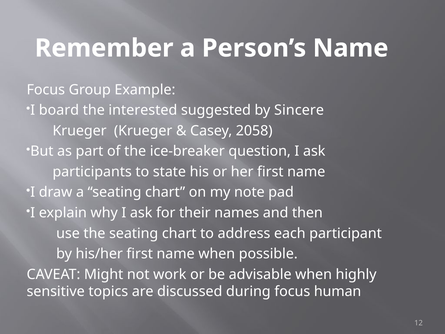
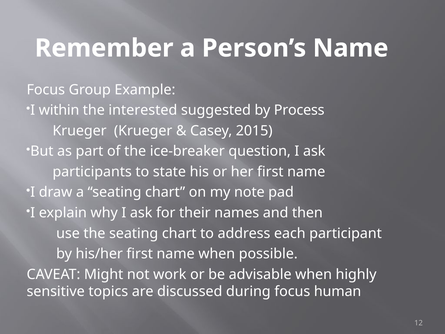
board: board -> within
Sincere: Sincere -> Process
2058: 2058 -> 2015
